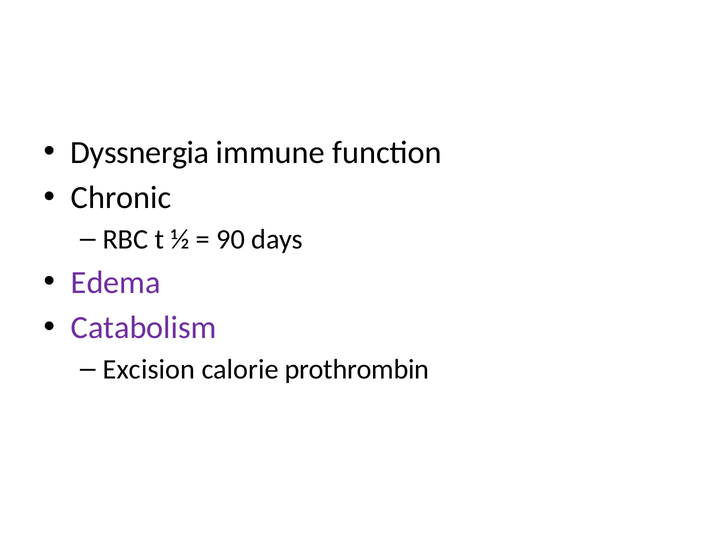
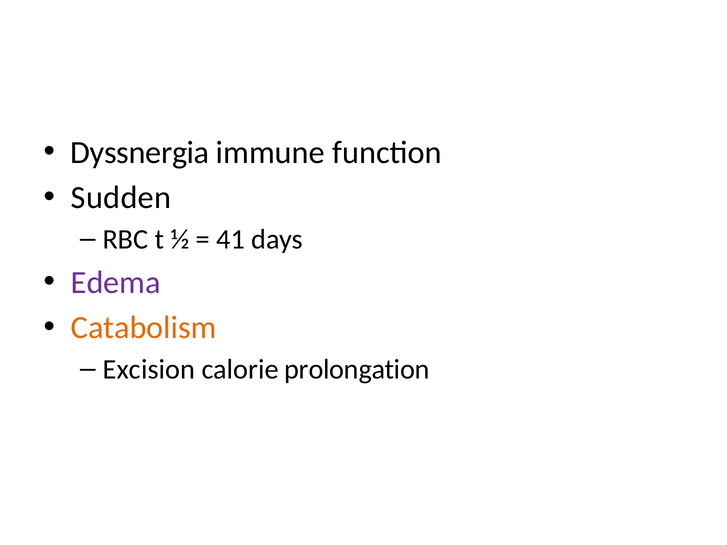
Chronic: Chronic -> Sudden
90: 90 -> 41
Catabolism colour: purple -> orange
prothrombin: prothrombin -> prolongation
